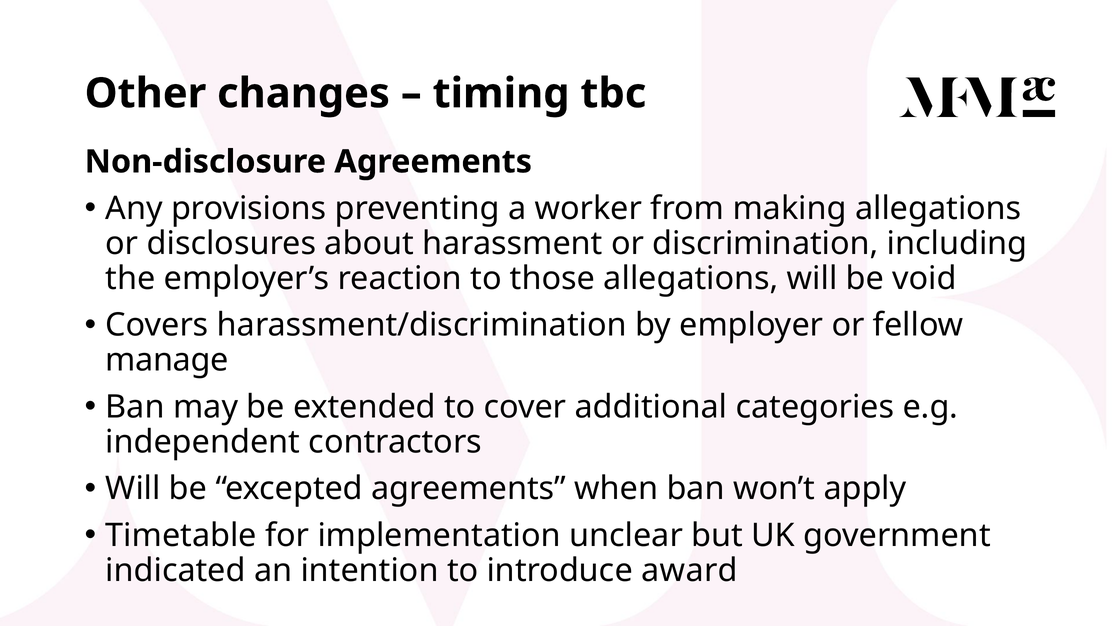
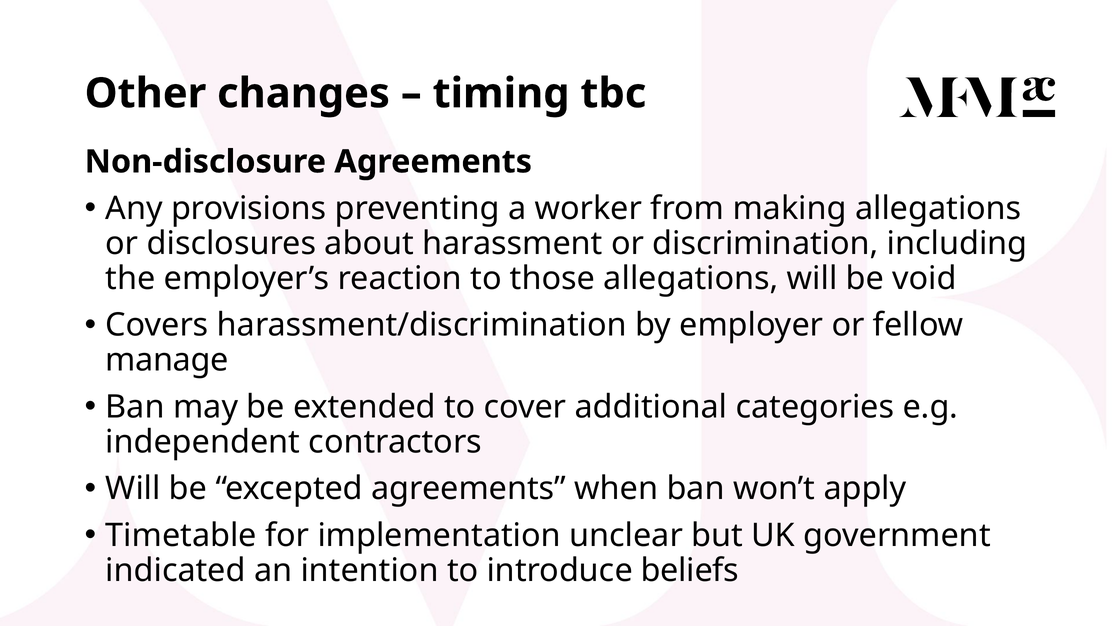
award: award -> beliefs
